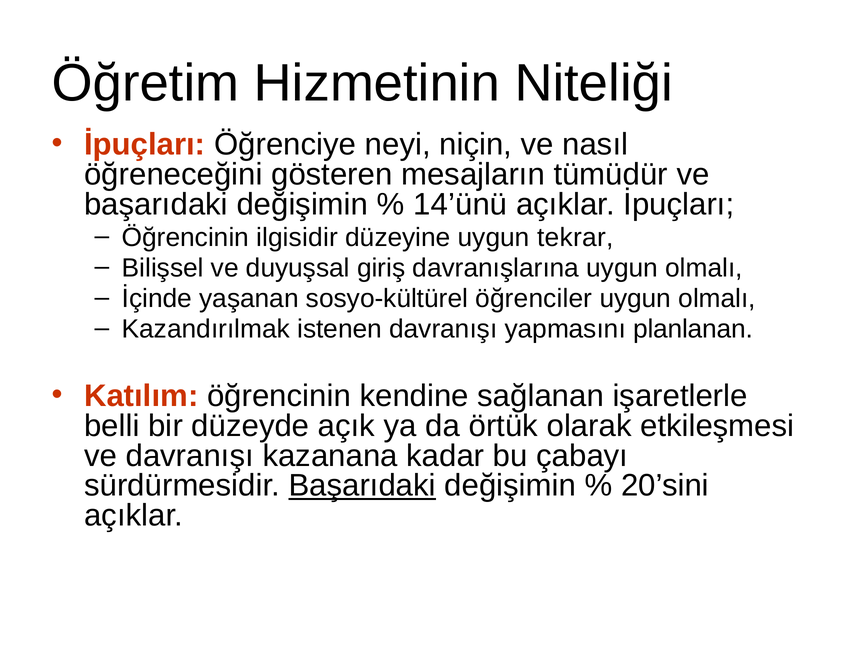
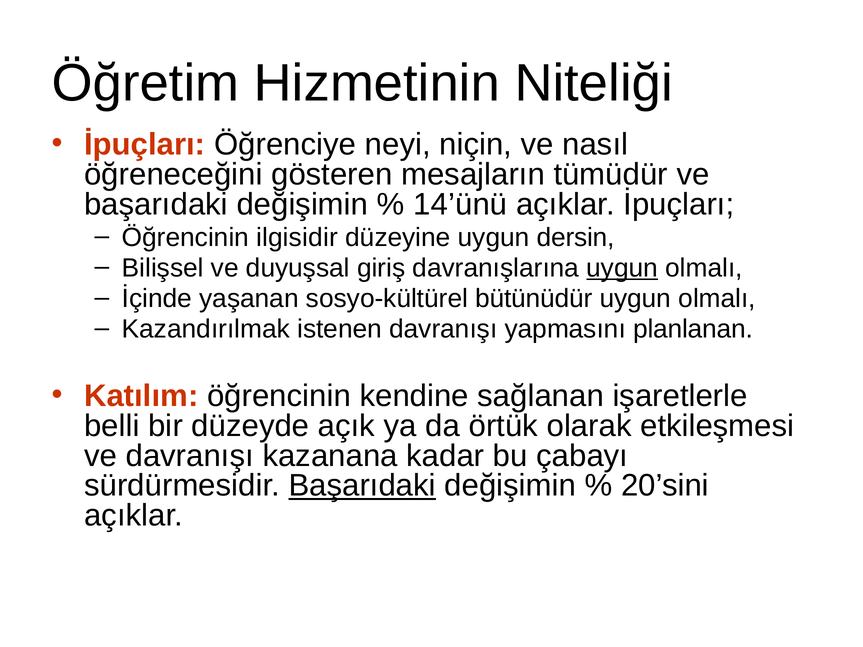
tekrar: tekrar -> dersin
uygun at (622, 268) underline: none -> present
öğrenciler: öğrenciler -> bütünüdür
